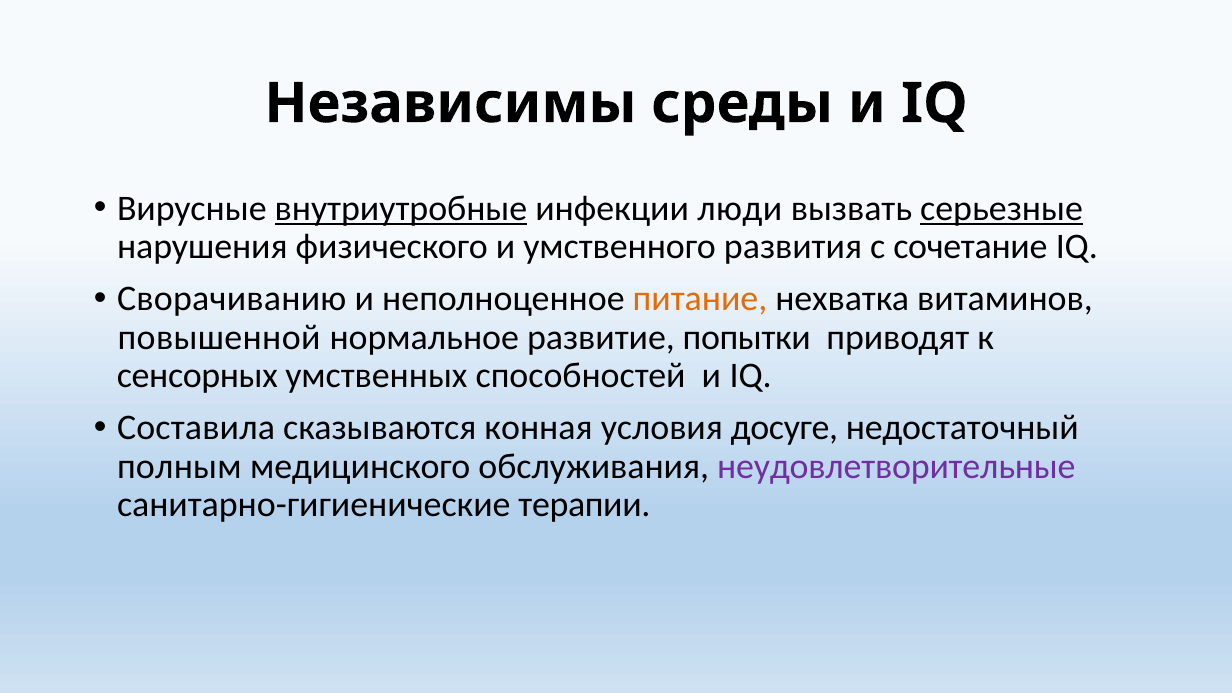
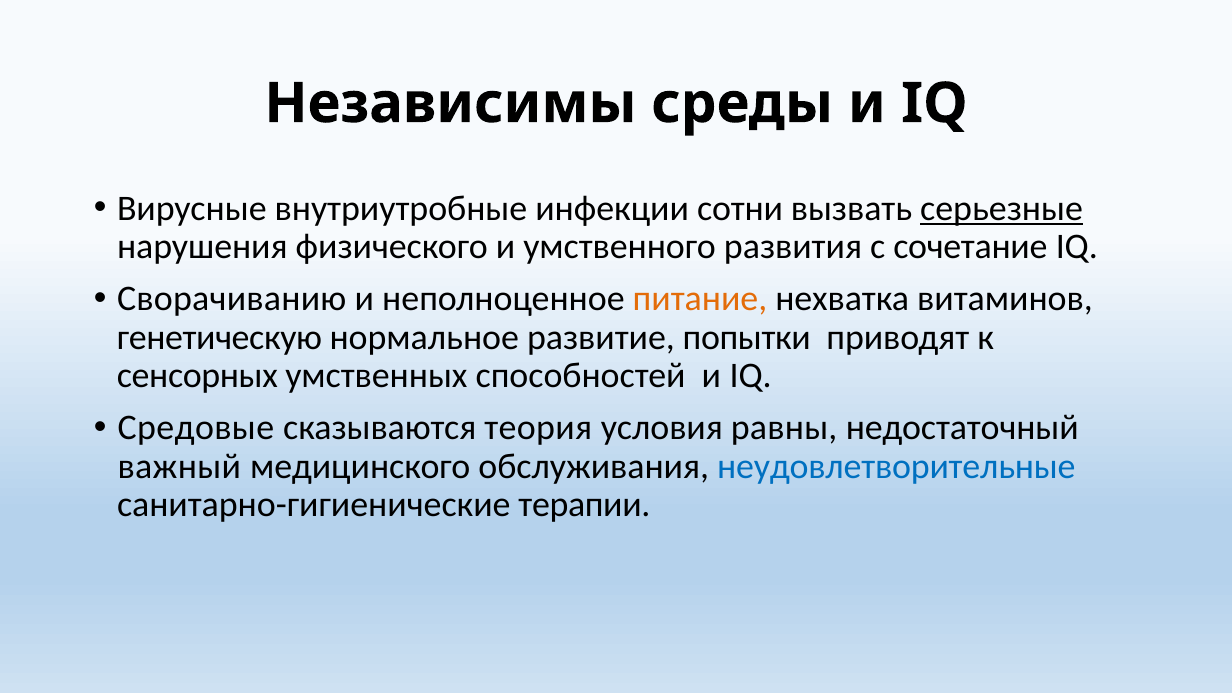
внутриутробные underline: present -> none
люди: люди -> сотни
повышенной: повышенной -> генетическую
Составила: Составила -> Средовые
конная: конная -> теория
досуге: досуге -> равны
полным: полным -> важный
неудовлетворительные colour: purple -> blue
